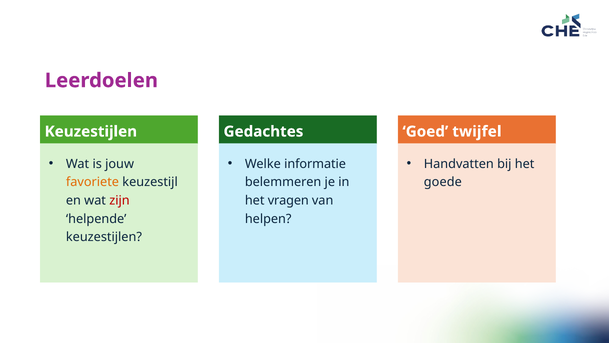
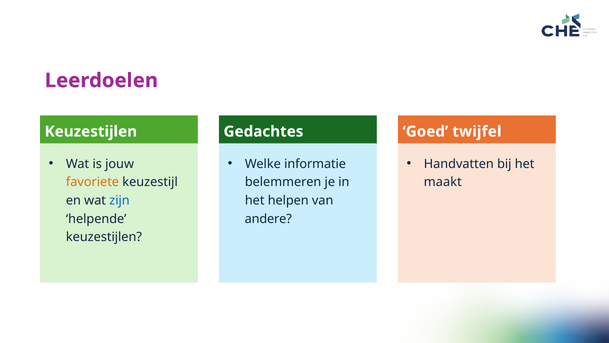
goede: goede -> maakt
zijn colour: red -> blue
vragen: vragen -> helpen
helpen: helpen -> andere
